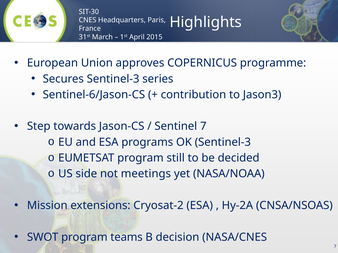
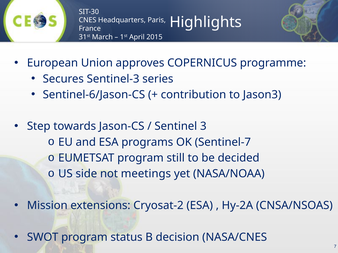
Sentinel 7: 7 -> 3
OK Sentinel-3: Sentinel-3 -> Sentinel-7
teams: teams -> status
